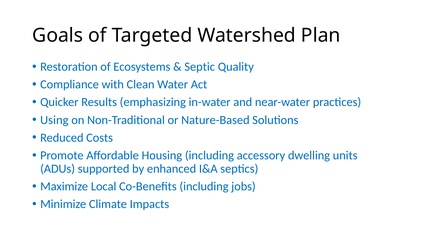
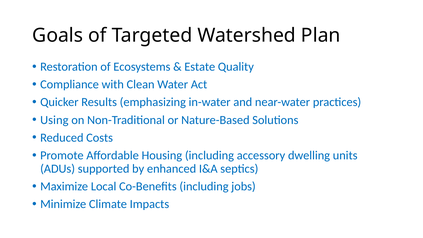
Septic: Septic -> Estate
